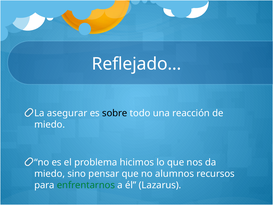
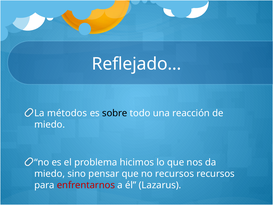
asegurar: asegurar -> métodos
no alumnos: alumnos -> recursos
enfrentarnos colour: green -> red
